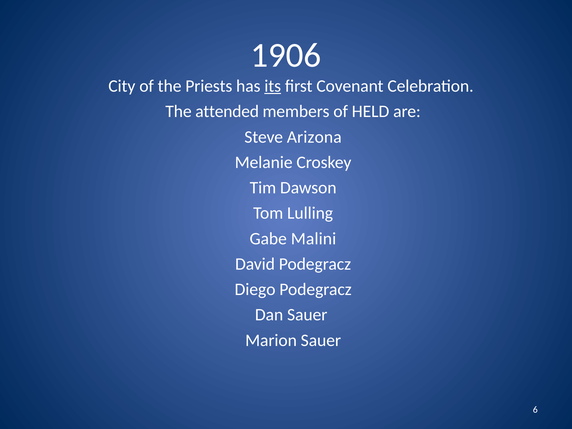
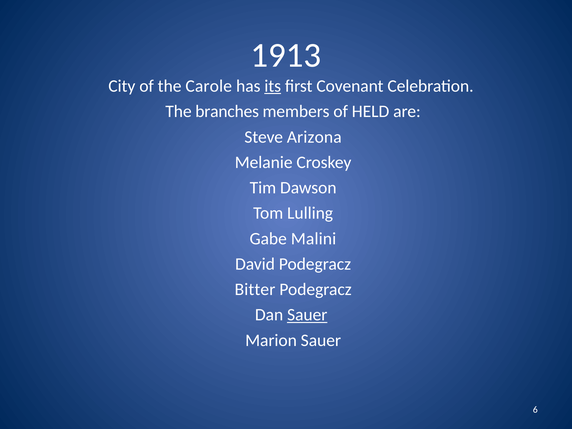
1906: 1906 -> 1913
Priests: Priests -> Carole
attended: attended -> branches
Diego: Diego -> Bitter
Sauer at (307, 315) underline: none -> present
